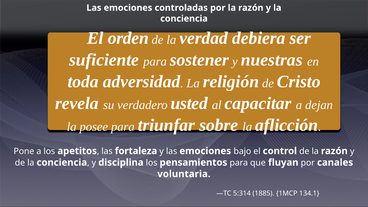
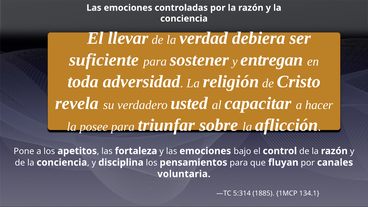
orden: orden -> llevar
nuestras: nuestras -> entregan
dejan: dejan -> hacer
